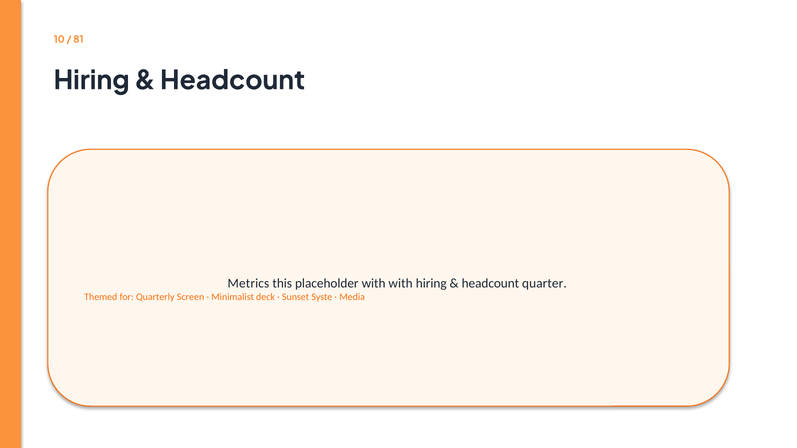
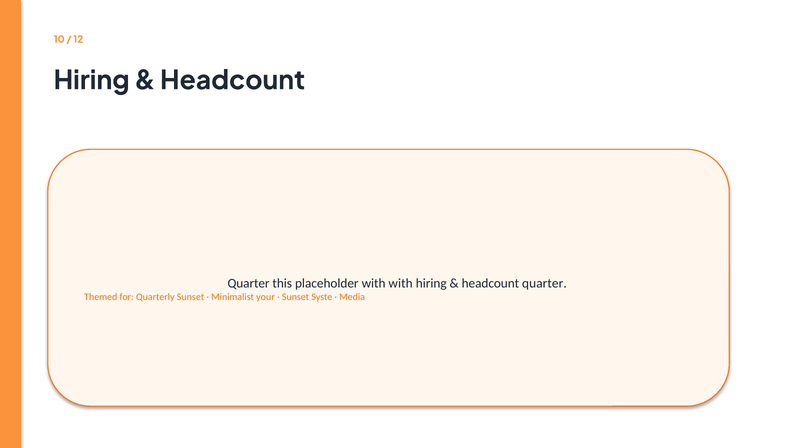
81: 81 -> 12
Metrics at (248, 283): Metrics -> Quarter
Quarterly Screen: Screen -> Sunset
deck: deck -> your
